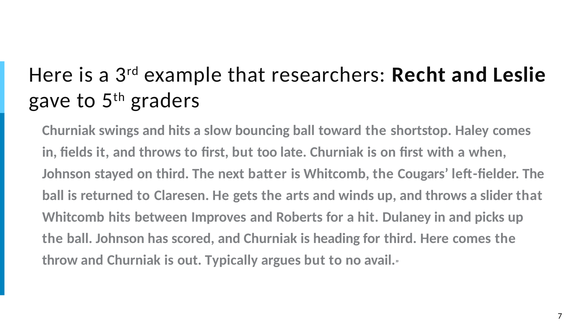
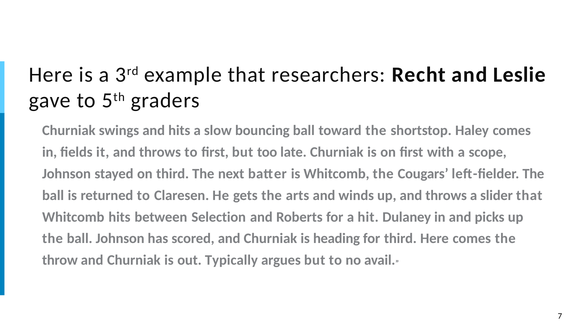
when: when -> scope
Improves: Improves -> Selection
